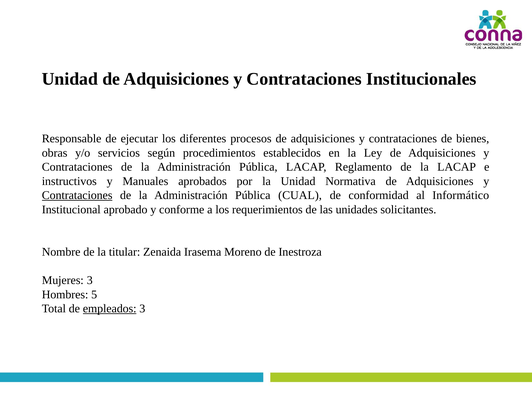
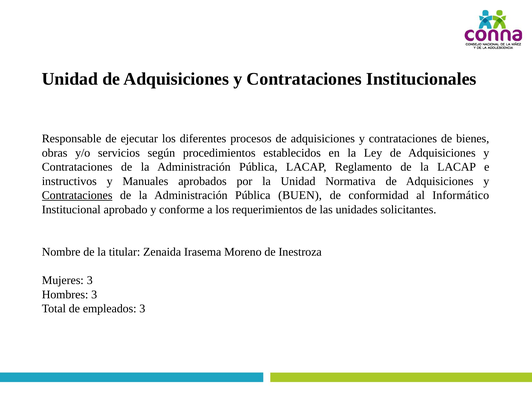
CUAL: CUAL -> BUEN
Hombres 5: 5 -> 3
empleados underline: present -> none
